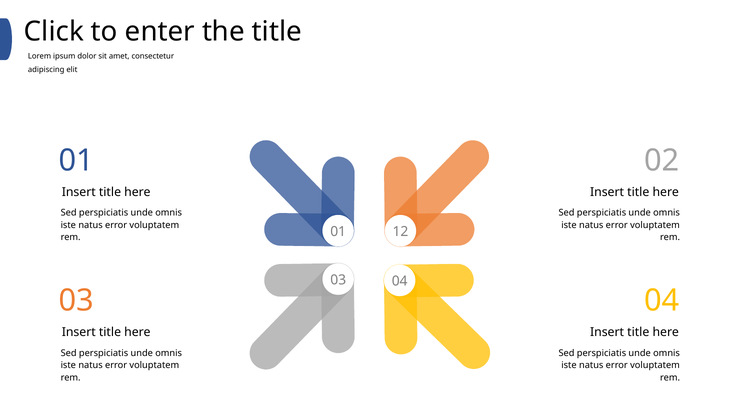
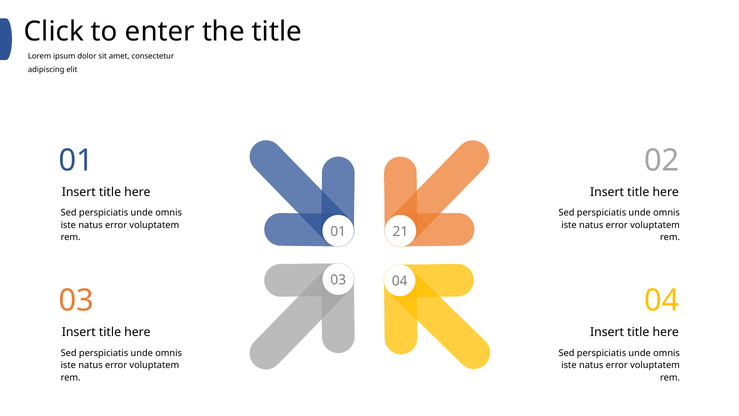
12: 12 -> 21
